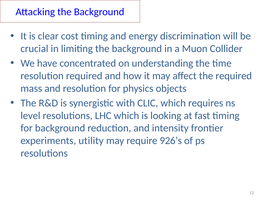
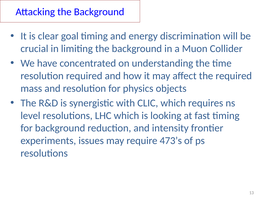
cost: cost -> goal
utility: utility -> issues
926’s: 926’s -> 473’s
